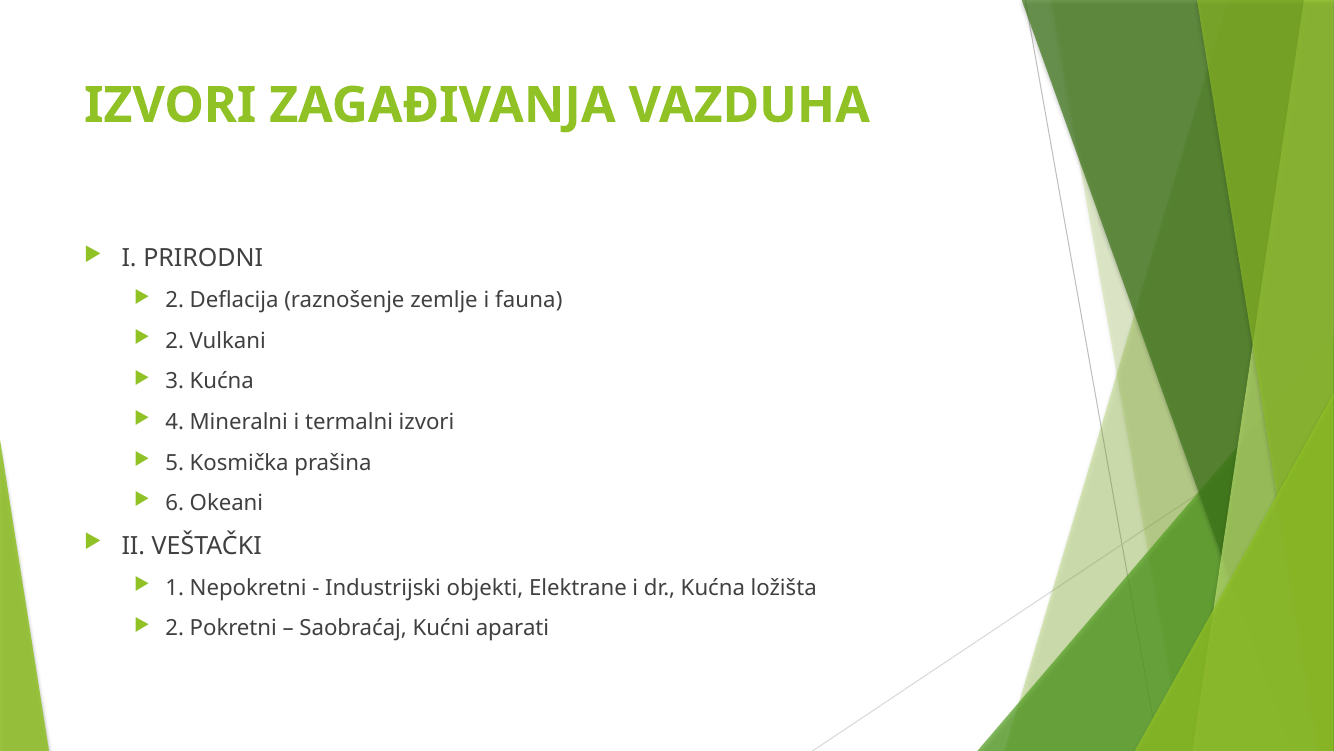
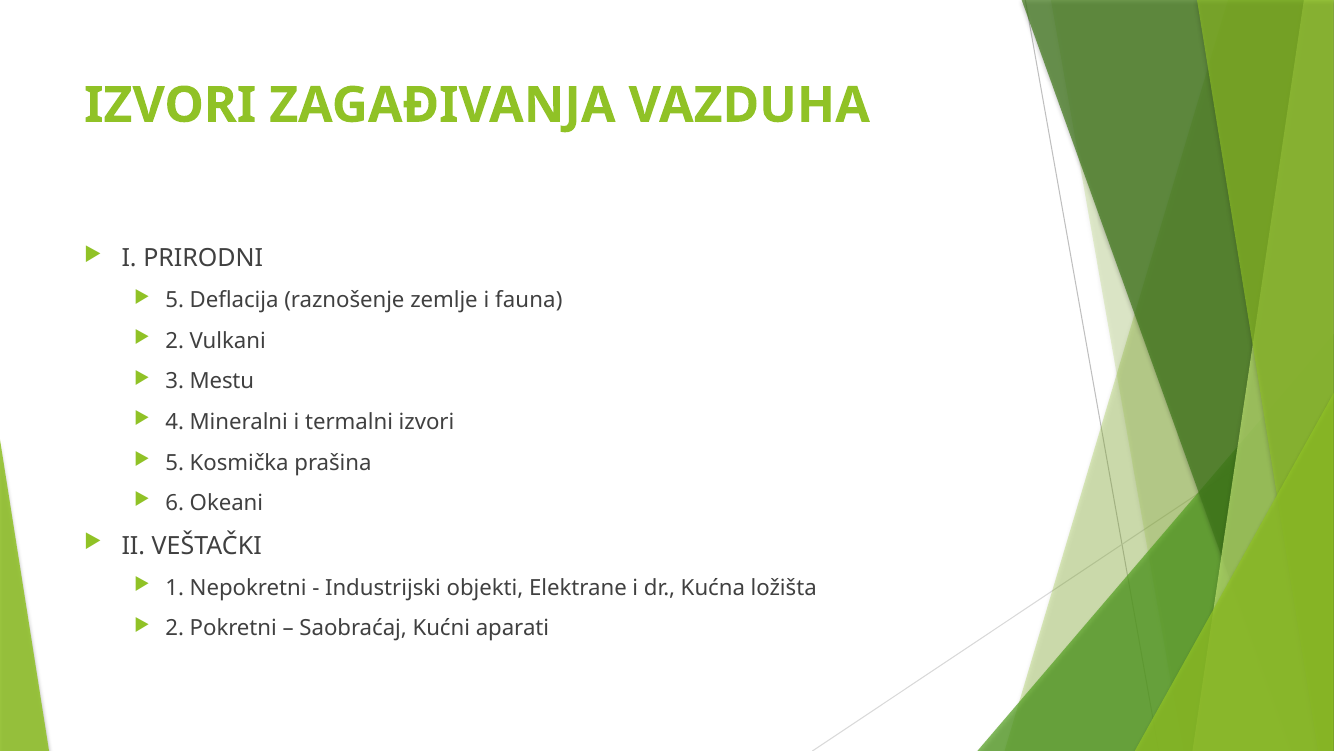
2 at (175, 300): 2 -> 5
3 Kućna: Kućna -> Mestu
